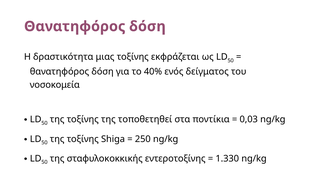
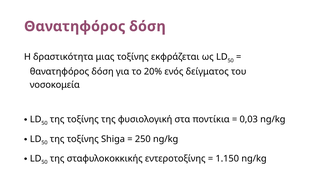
40%: 40% -> 20%
τοποθετηθεί: τοποθετηθεί -> φυσιολογική
1.330: 1.330 -> 1.150
